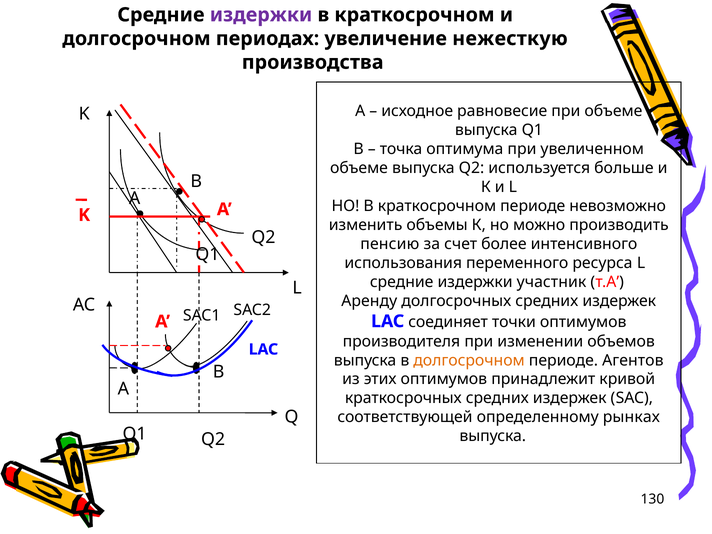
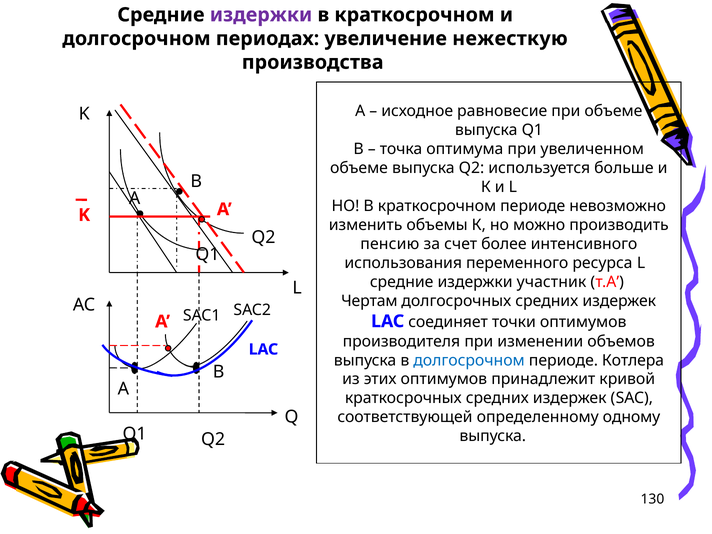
Аренду: Аренду -> Чертам
долгосрочном at (469, 360) colour: orange -> blue
Агентов: Агентов -> Котлера
рынках: рынках -> одному
